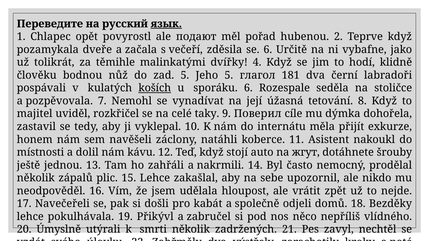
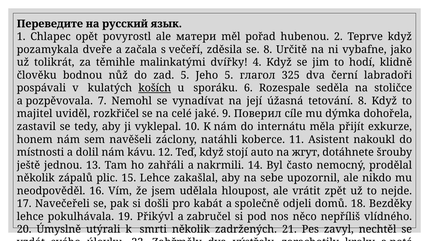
язык underline: present -> none
подают: подают -> матери
se 6: 6 -> 8
181: 181 -> 325
taky: taky -> jaké
